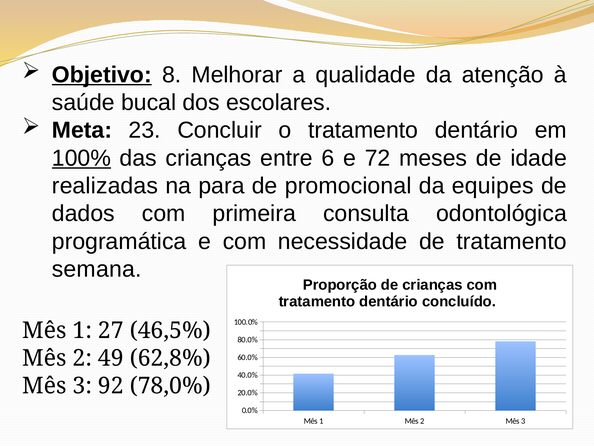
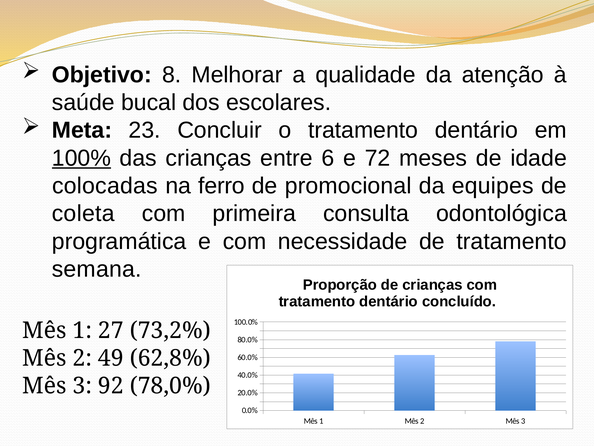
Objetivo underline: present -> none
realizadas: realizadas -> colocadas
para: para -> ferro
dados: dados -> coleta
46,5%: 46,5% -> 73,2%
